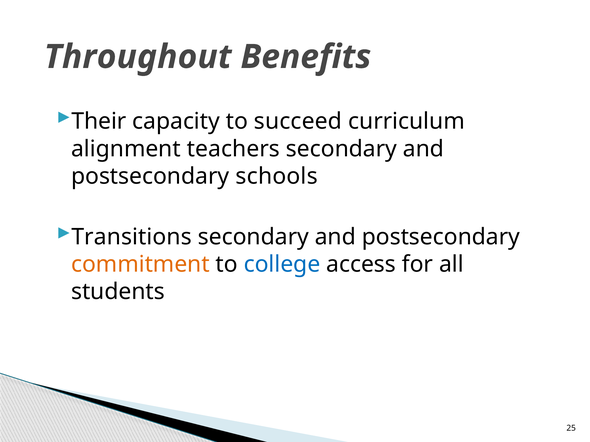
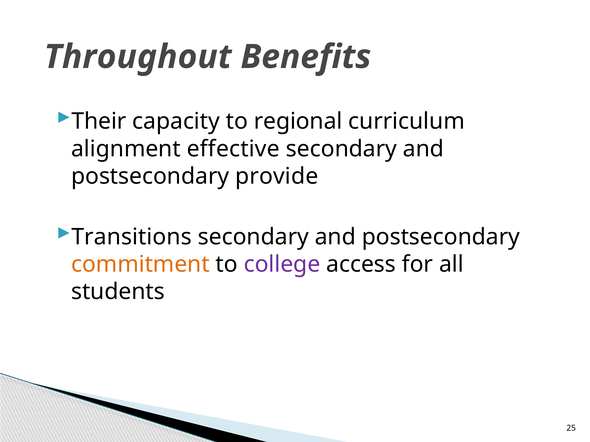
succeed: succeed -> regional
teachers: teachers -> effective
schools: schools -> provide
college colour: blue -> purple
